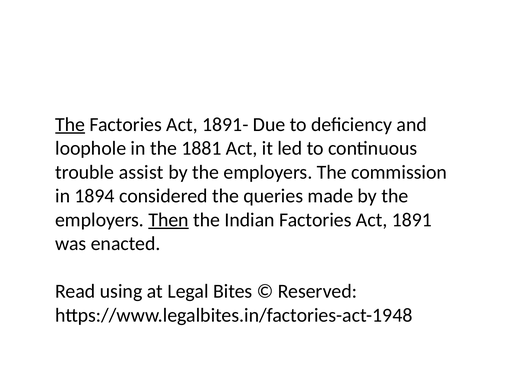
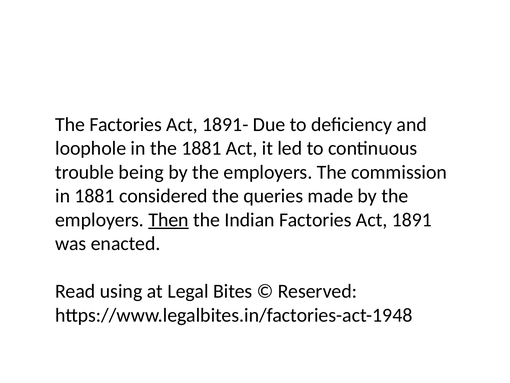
The at (70, 124) underline: present -> none
assist: assist -> being
in 1894: 1894 -> 1881
